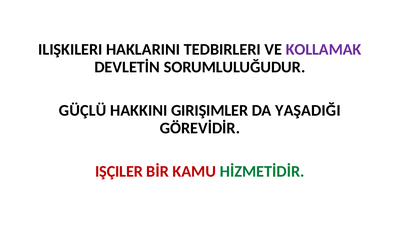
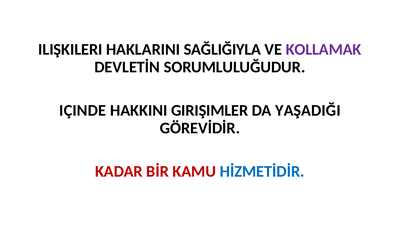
TEDBIRLERI: TEDBIRLERI -> SAĞLIĞIYLA
GÜÇLÜ: GÜÇLÜ -> IÇINDE
IŞÇILER: IŞÇILER -> KADAR
HİZMETİDİR colour: green -> blue
